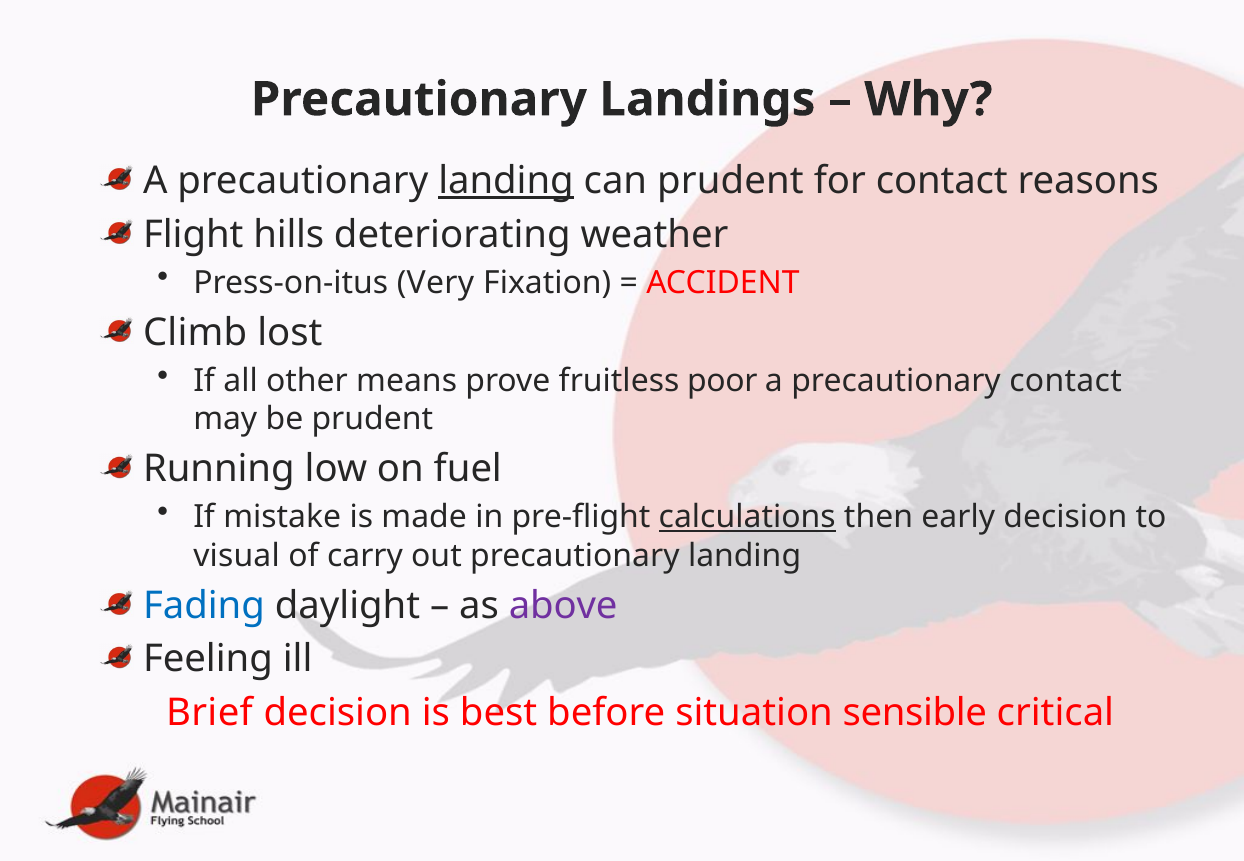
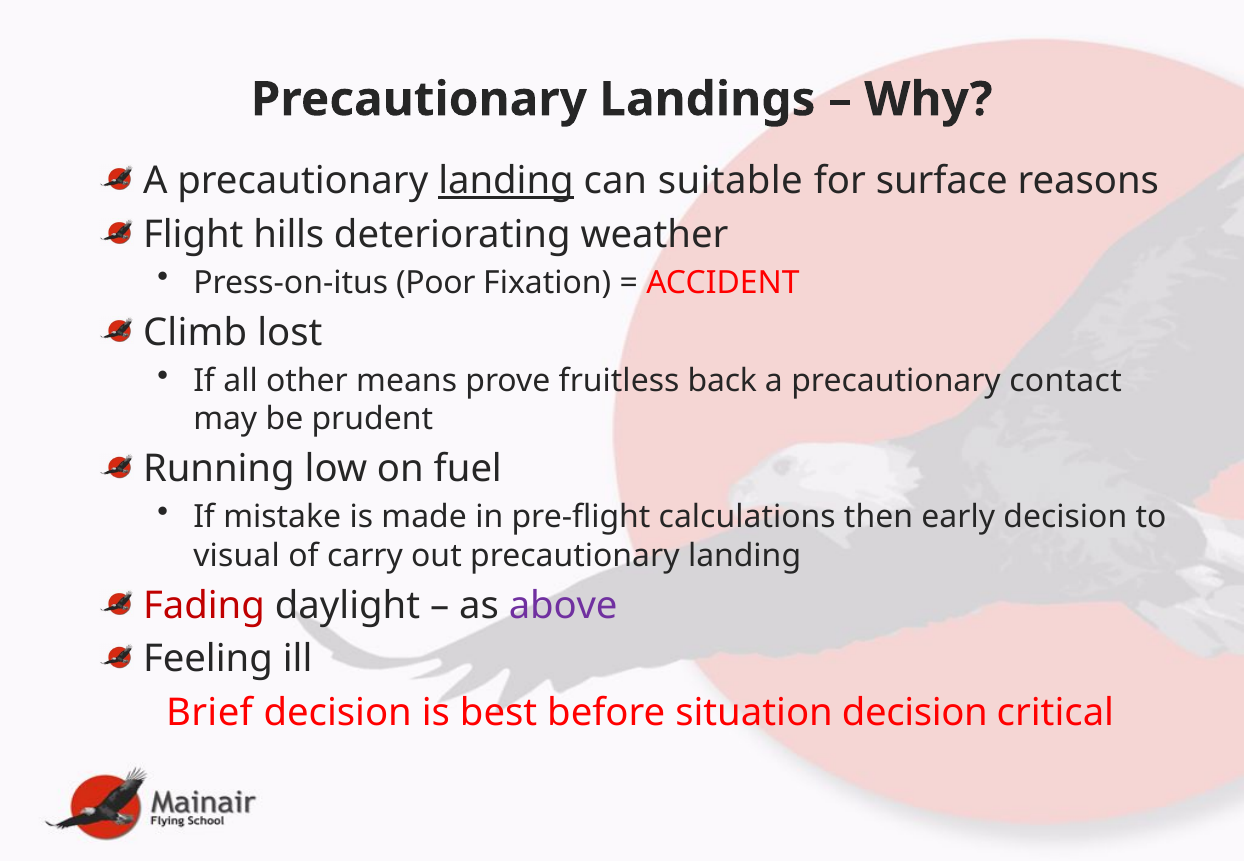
can prudent: prudent -> suitable
for contact: contact -> surface
Very: Very -> Poor
poor: poor -> back
calculations underline: present -> none
Fading colour: blue -> red
situation sensible: sensible -> decision
